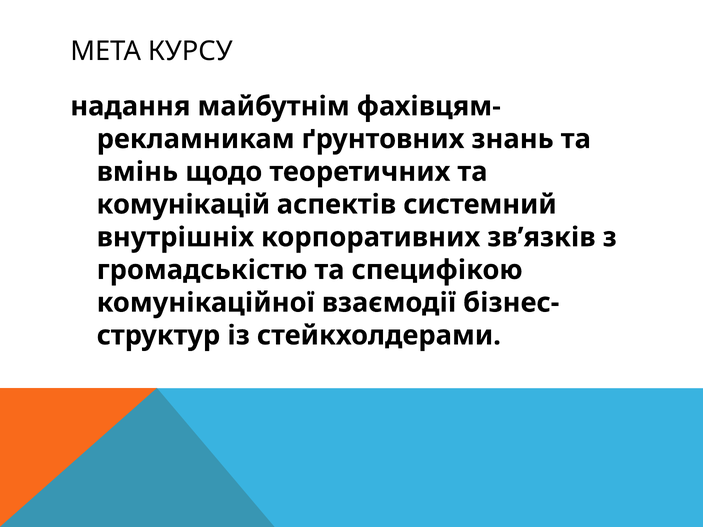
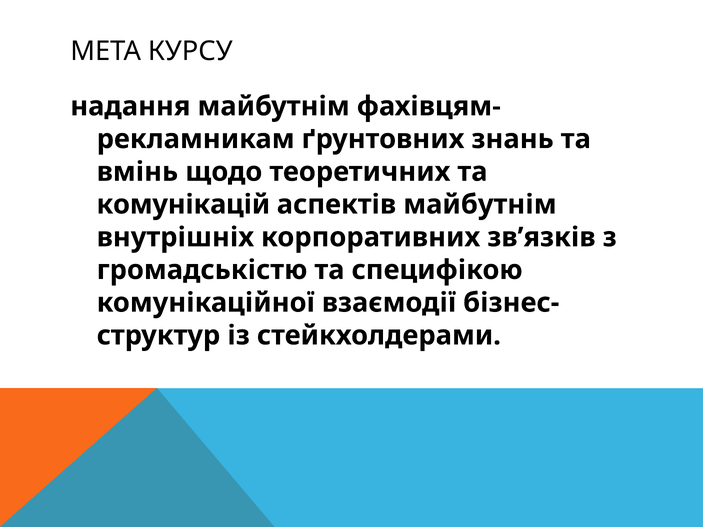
аспектів системний: системний -> майбутнім
